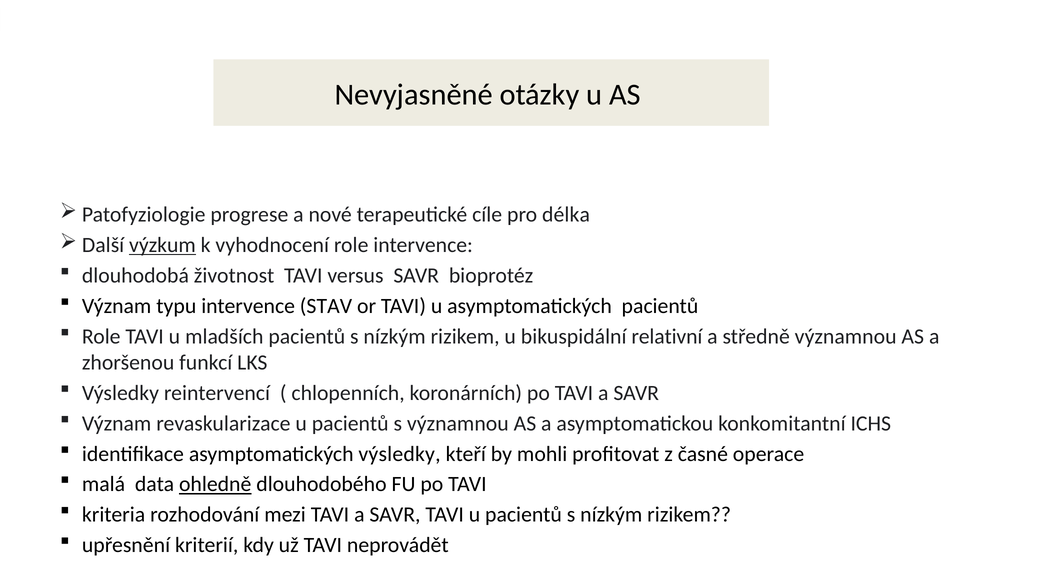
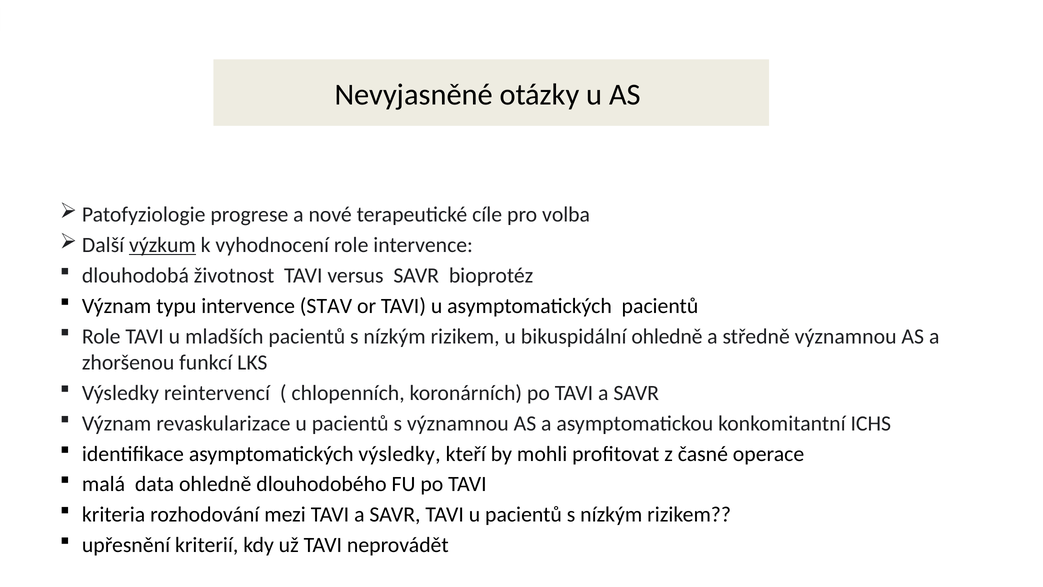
délka: délka -> volba
bikuspidální relativní: relativní -> ohledně
ohledně at (215, 484) underline: present -> none
